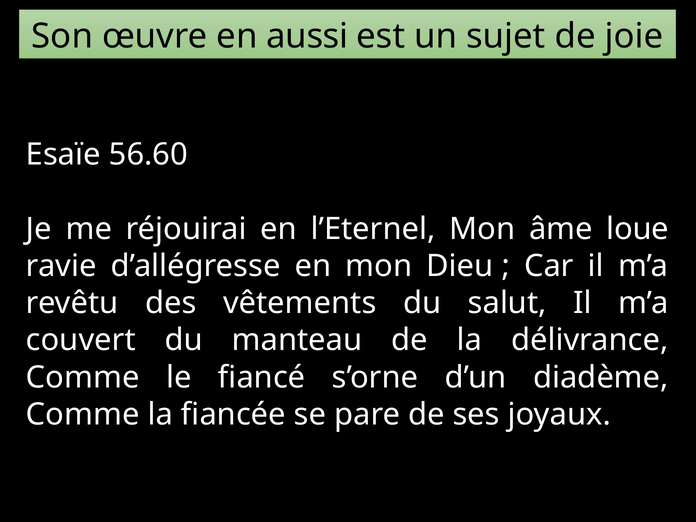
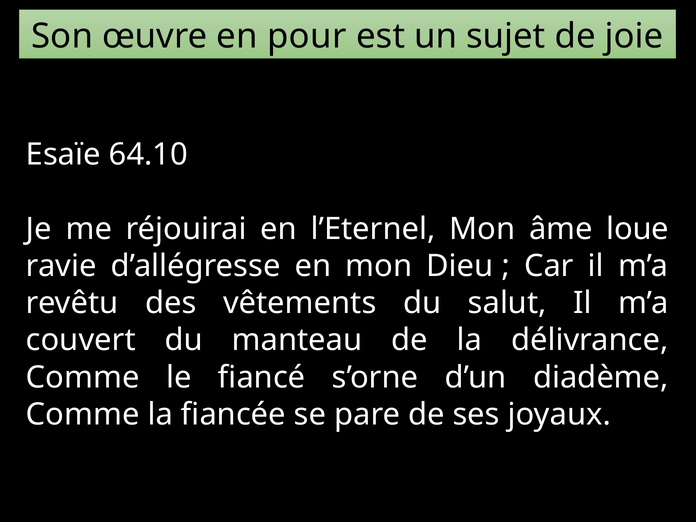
aussi: aussi -> pour
56.60: 56.60 -> 64.10
